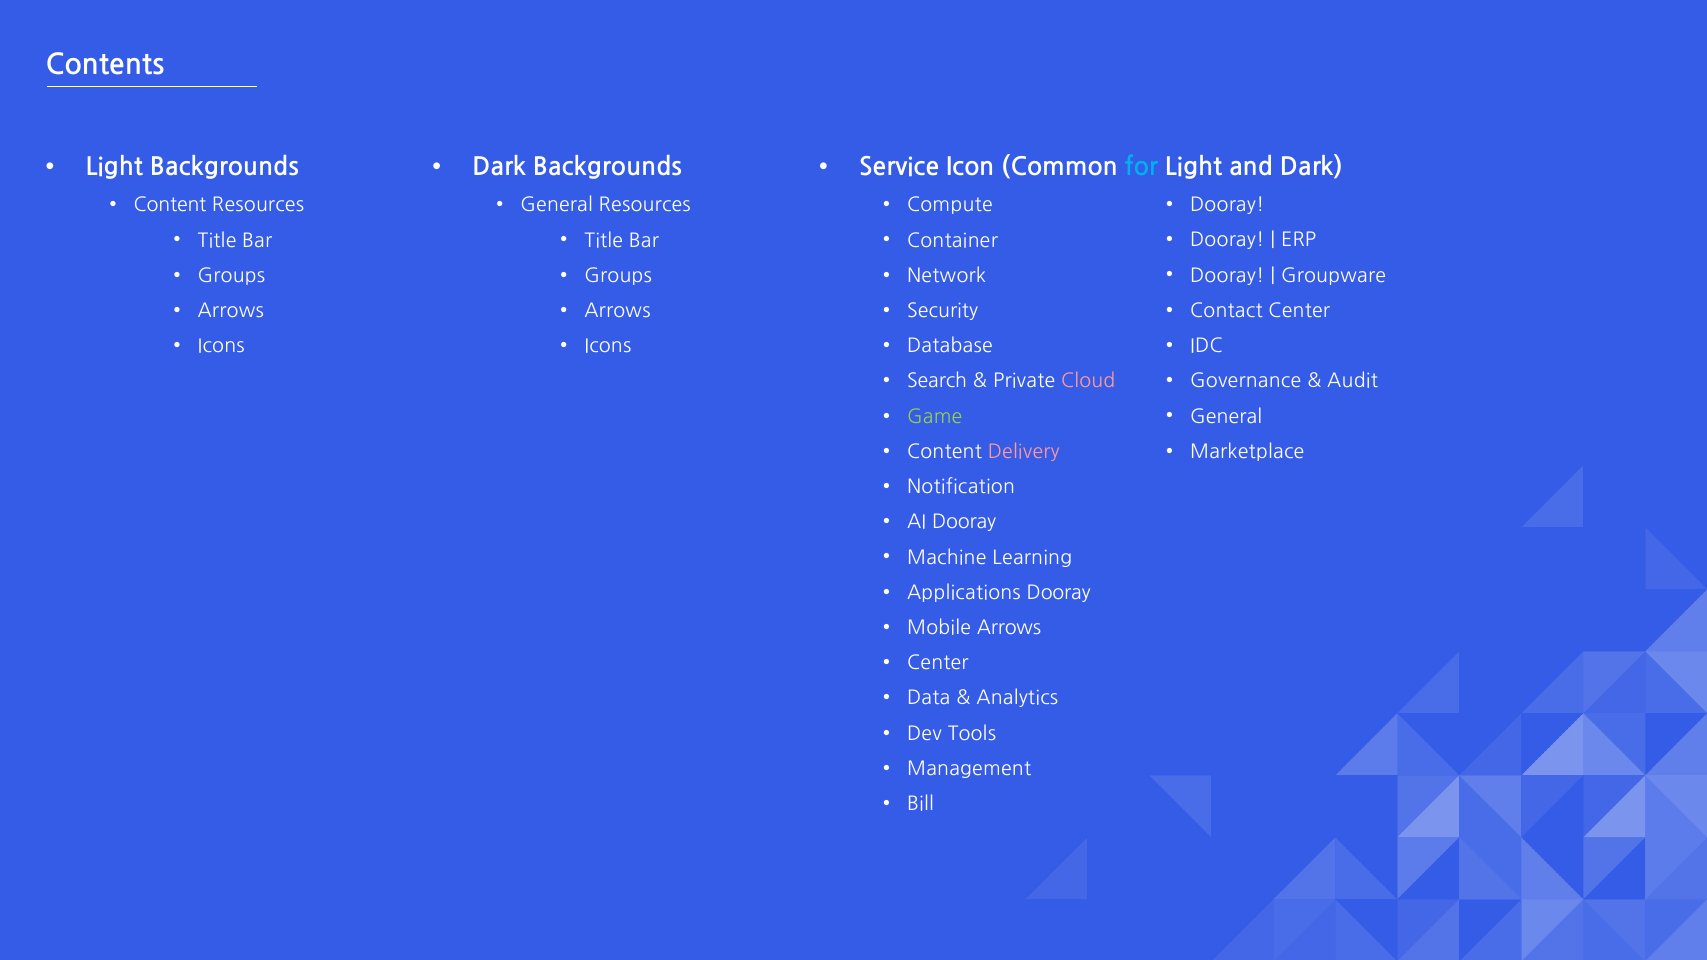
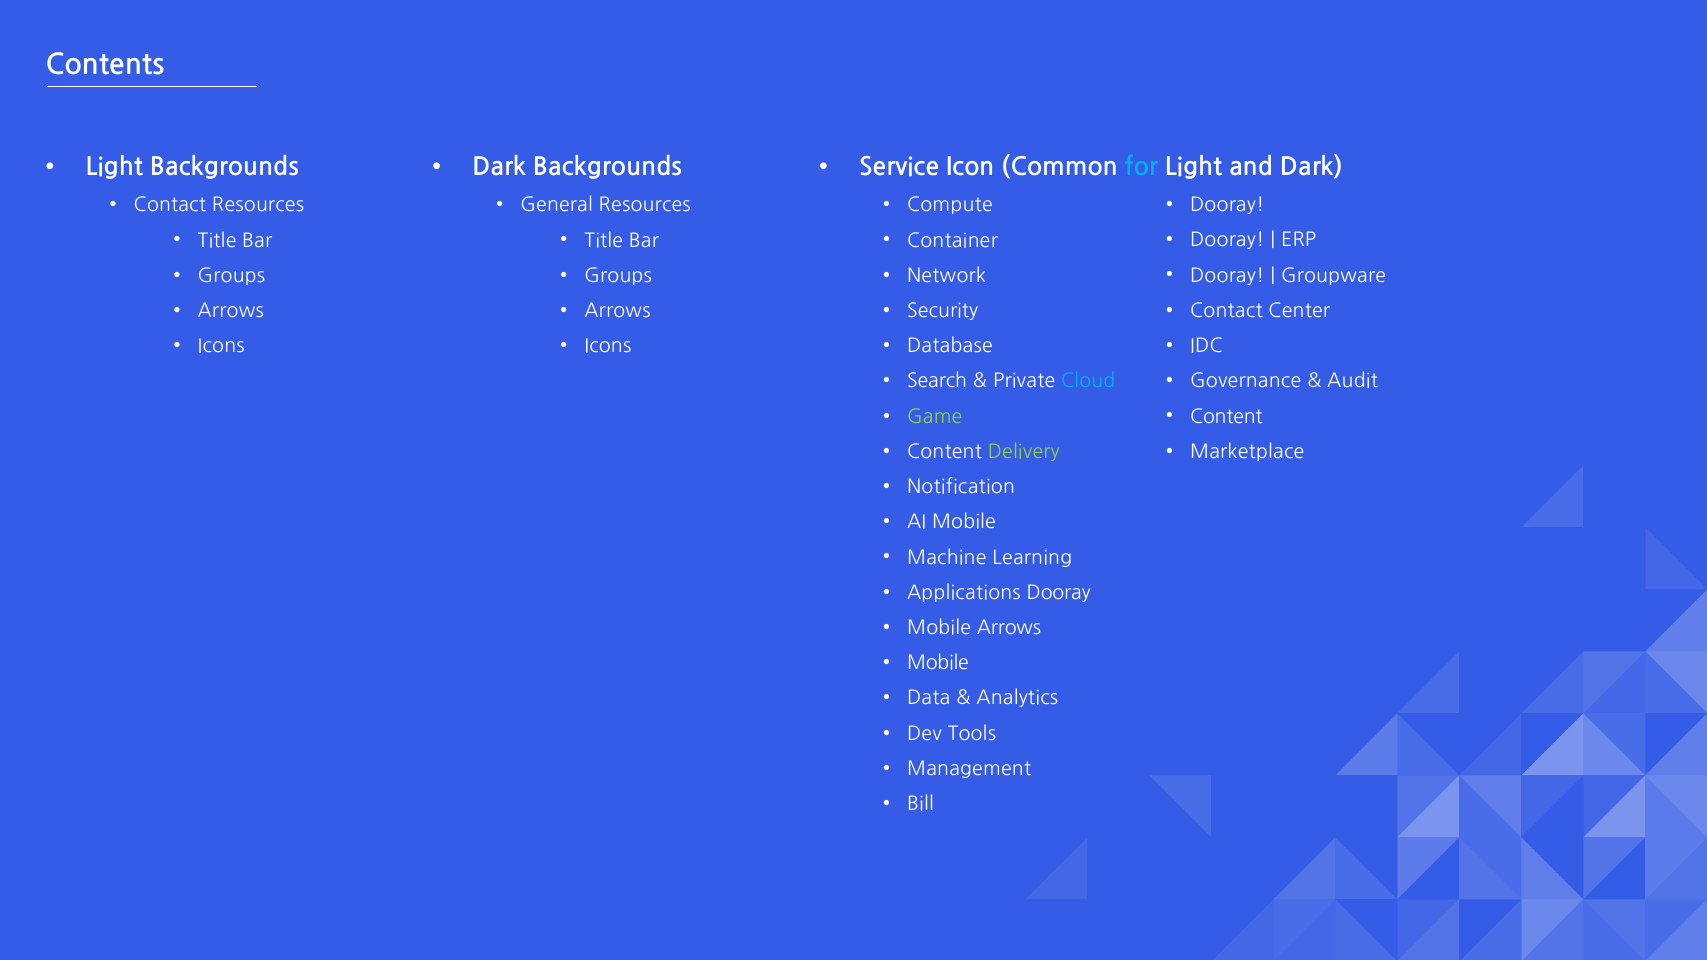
Content at (170, 205): Content -> Contact
Cloud colour: pink -> light blue
General at (1226, 417): General -> Content
Delivery colour: pink -> light green
AI Dooray: Dooray -> Mobile
Center at (938, 663): Center -> Mobile
